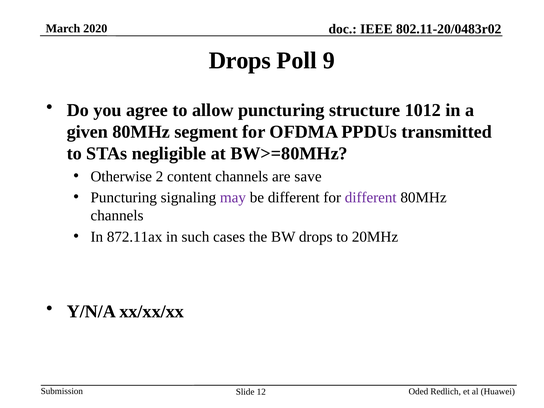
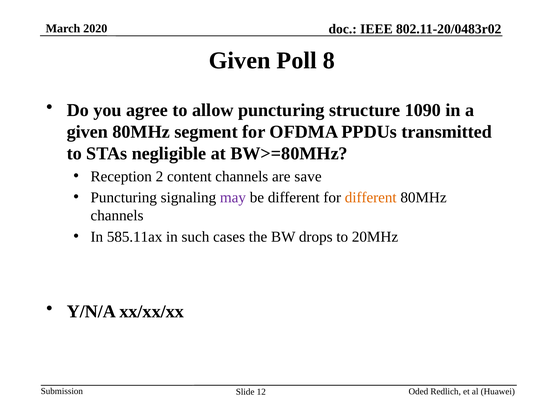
Drops at (240, 61): Drops -> Given
9: 9 -> 8
1012: 1012 -> 1090
Otherwise: Otherwise -> Reception
different at (371, 198) colour: purple -> orange
872.11ax: 872.11ax -> 585.11ax
